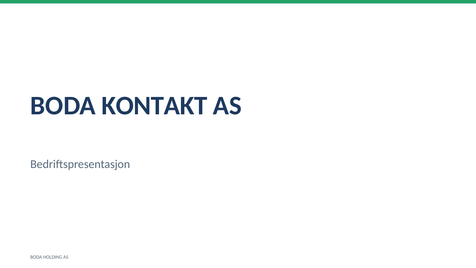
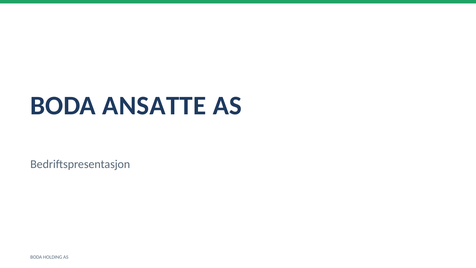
KONTAKT: KONTAKT -> ANSATTE
